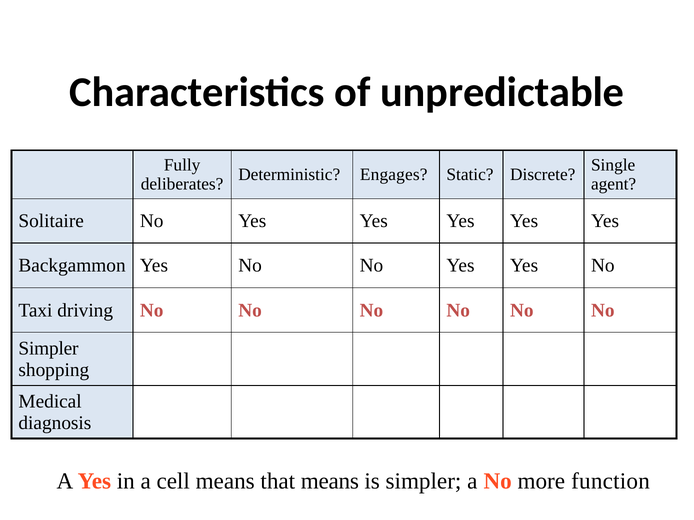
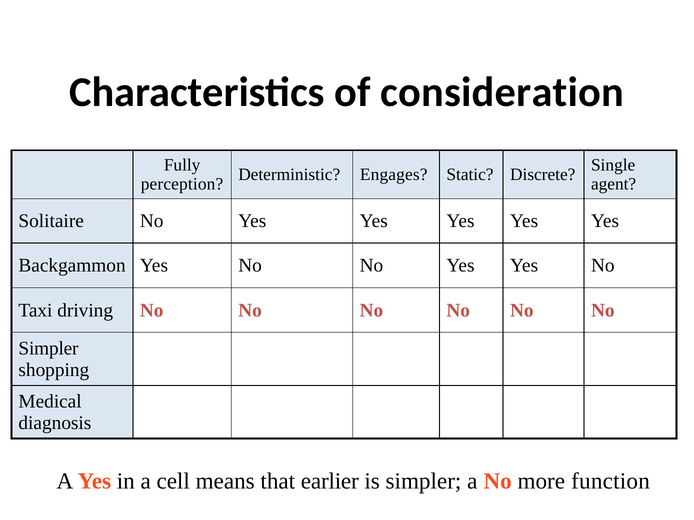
unpredictable: unpredictable -> consideration
deliberates: deliberates -> perception
that means: means -> earlier
